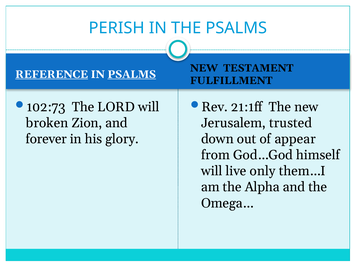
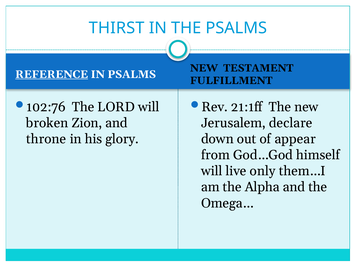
PERISH: PERISH -> THIRST
PSALMS at (132, 74) underline: present -> none
102:73: 102:73 -> 102:76
trusted: trusted -> declare
forever: forever -> throne
